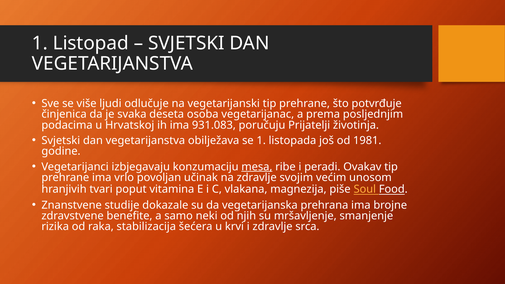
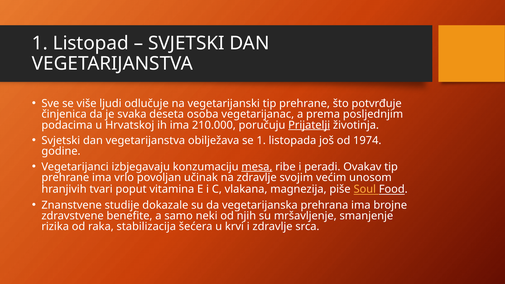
931.083: 931.083 -> 210.000
Prijatelji underline: none -> present
1981: 1981 -> 1974
